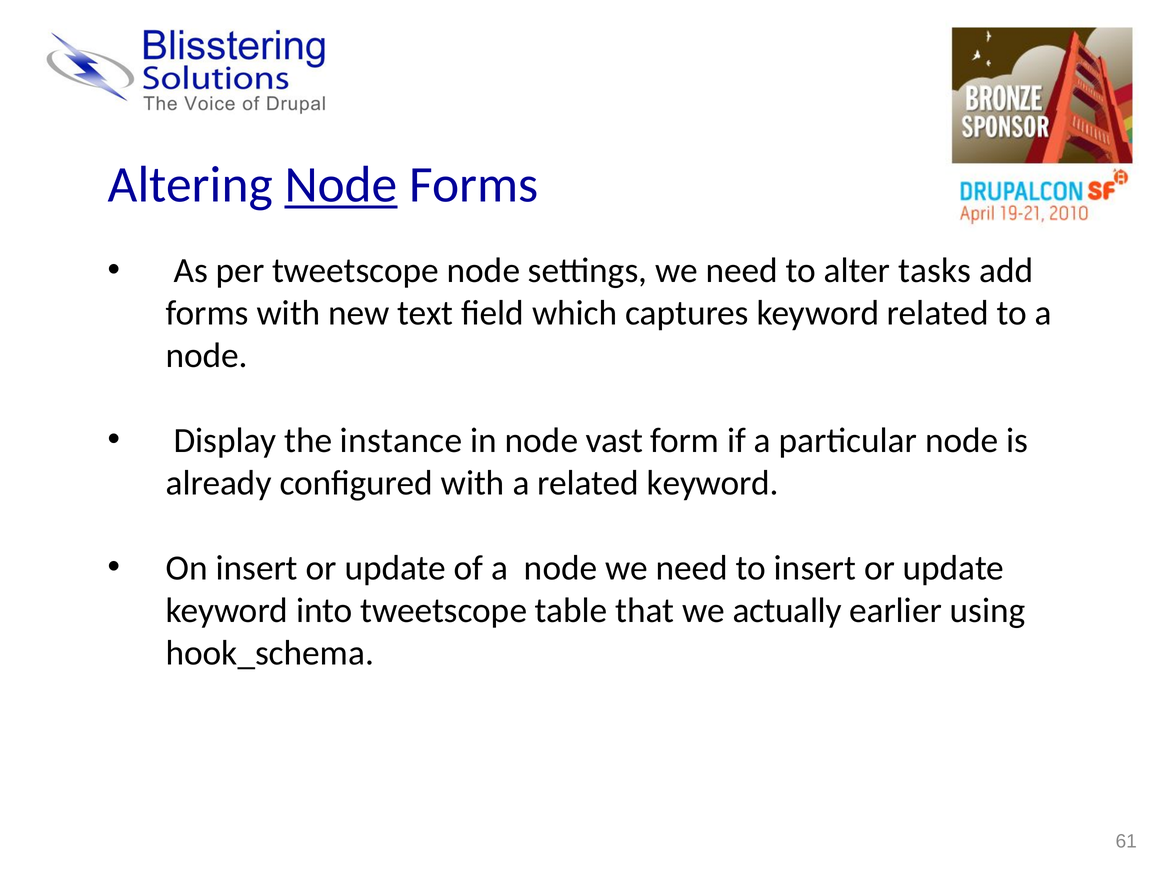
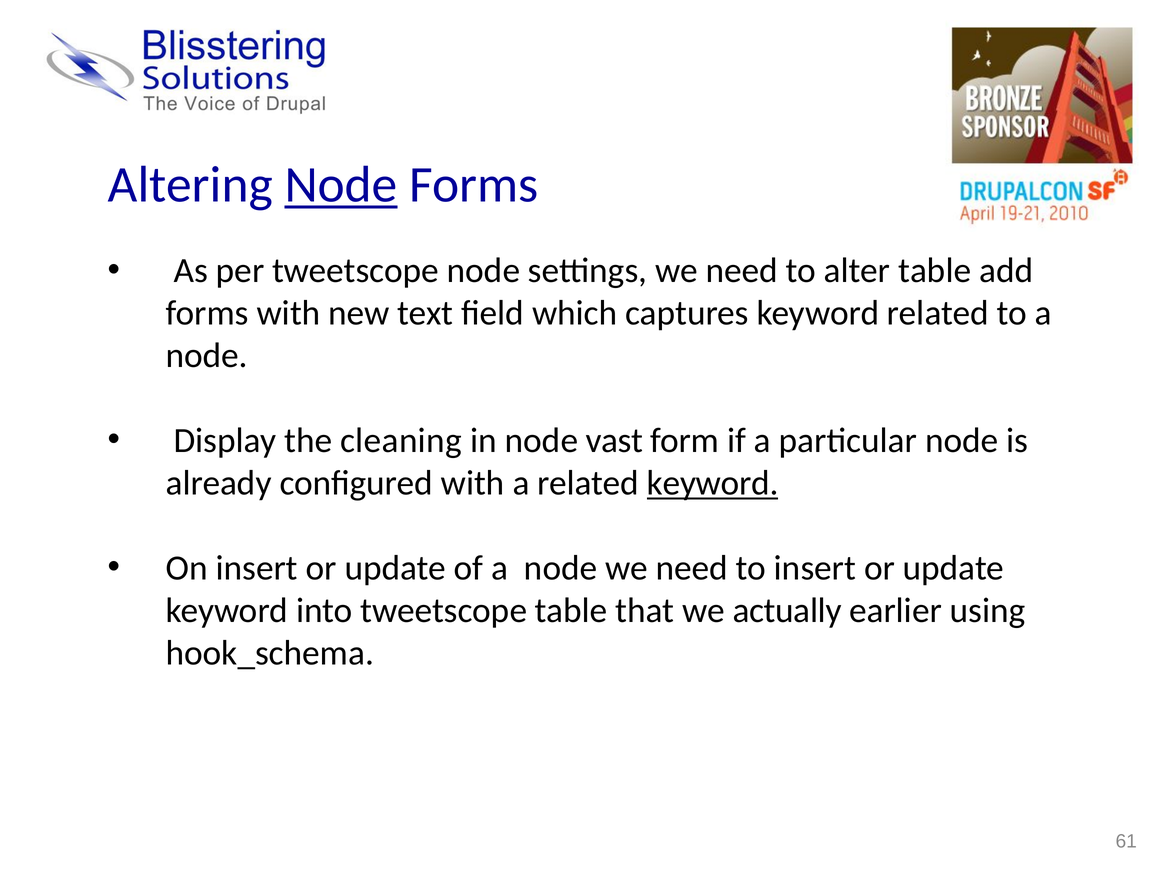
alter tasks: tasks -> table
instance: instance -> cleaning
keyword at (713, 483) underline: none -> present
